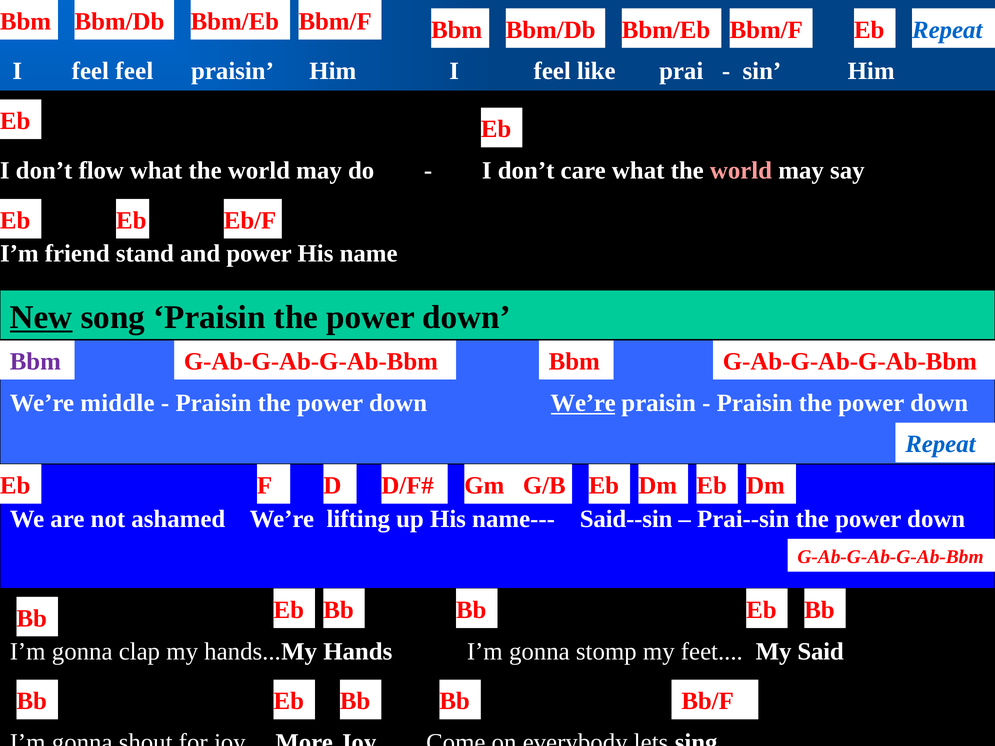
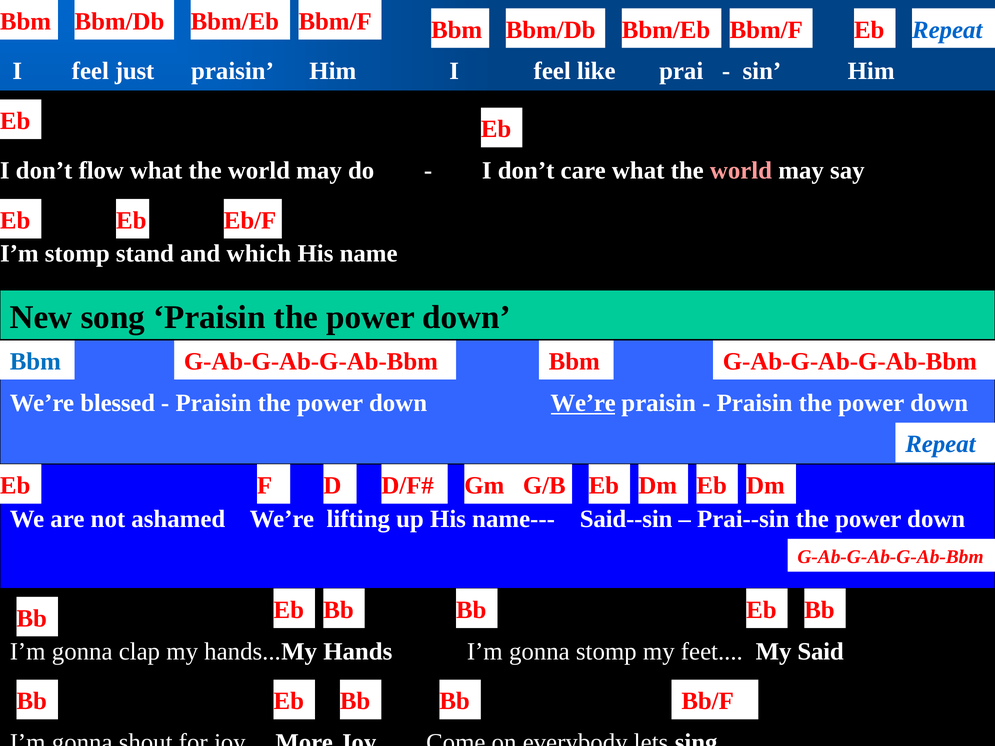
feel feel: feel -> just
I’m friend: friend -> stomp
and power: power -> which
New underline: present -> none
Bbm at (35, 361) colour: purple -> blue
middle: middle -> blessed
